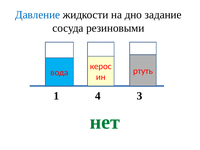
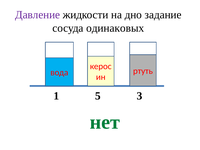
Давление colour: blue -> purple
резиновыми: резиновыми -> одинаковых
4: 4 -> 5
